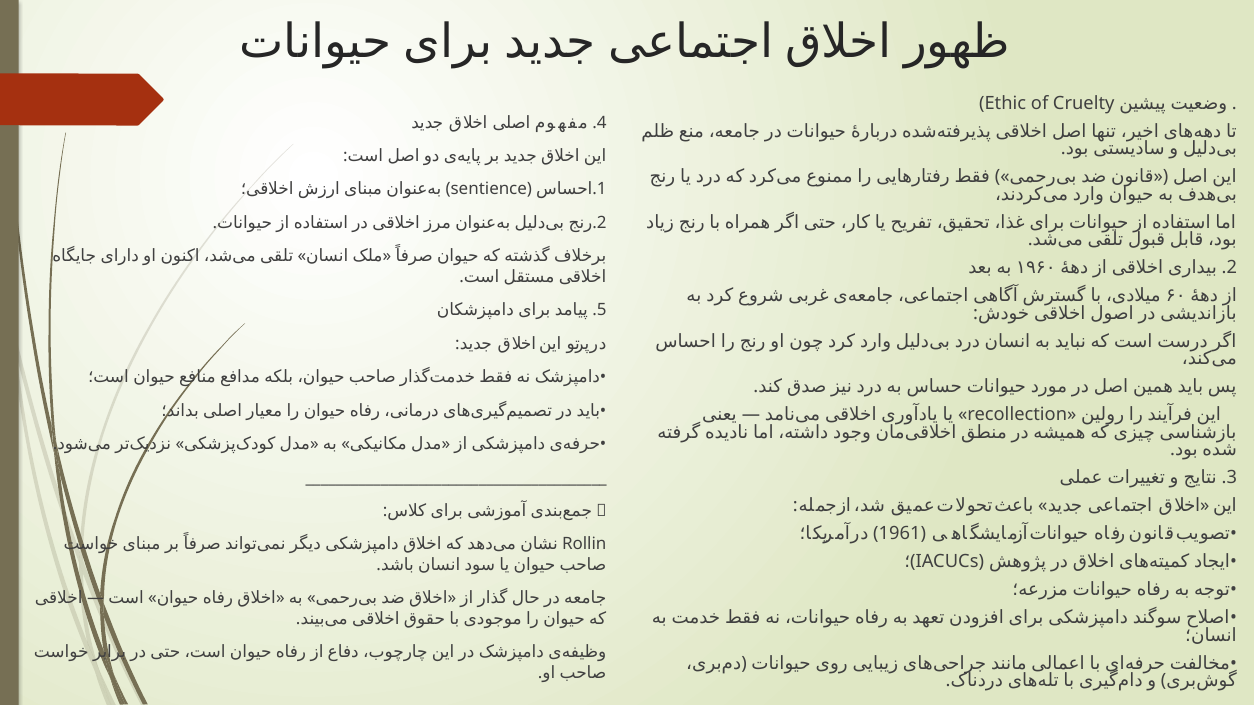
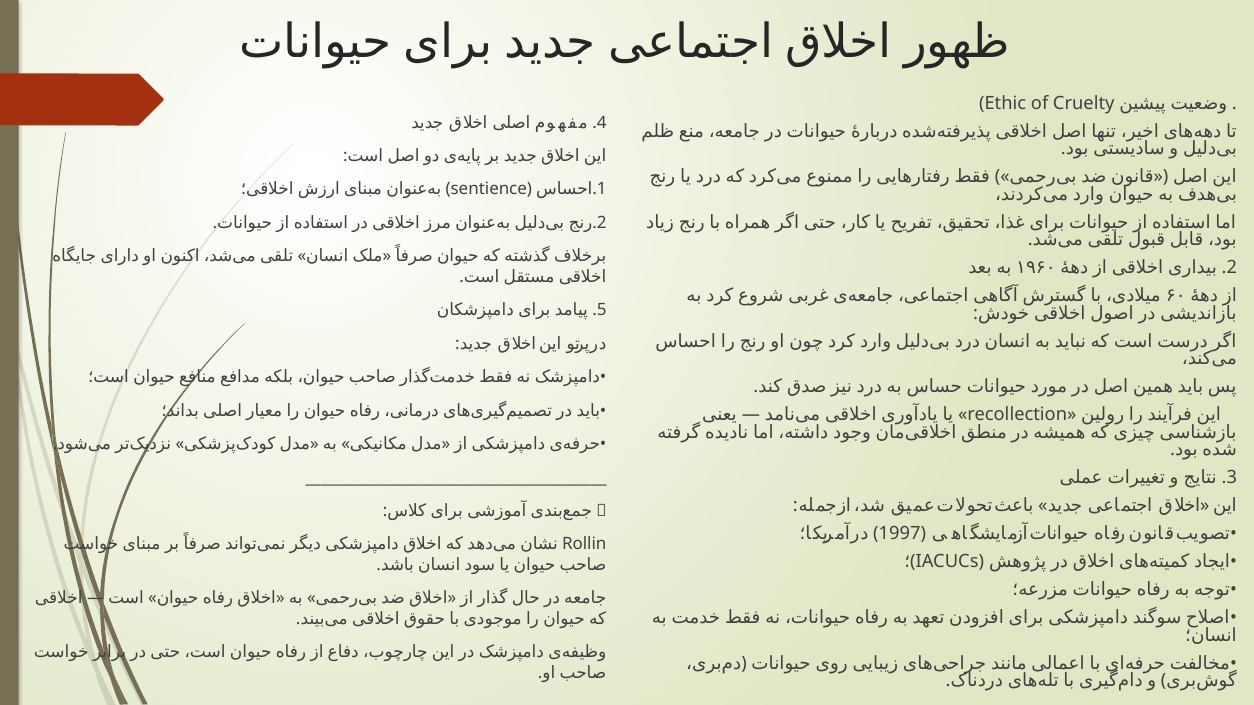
1961: 1961 -> 1997
